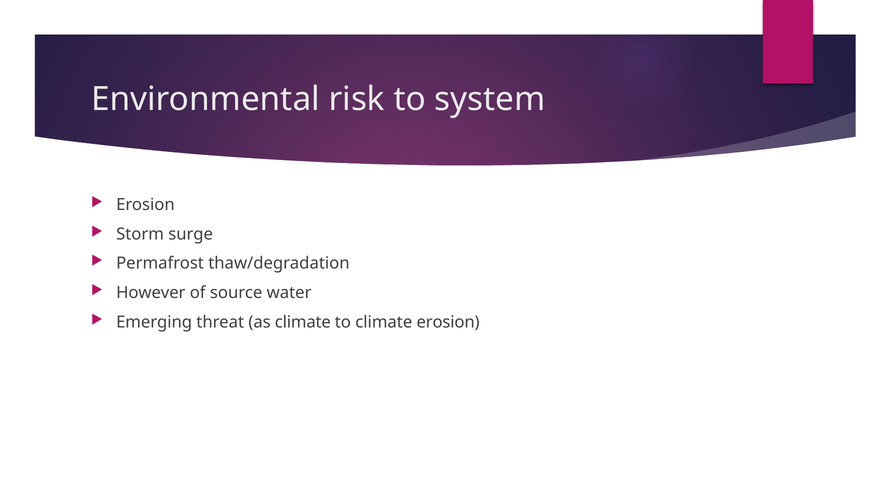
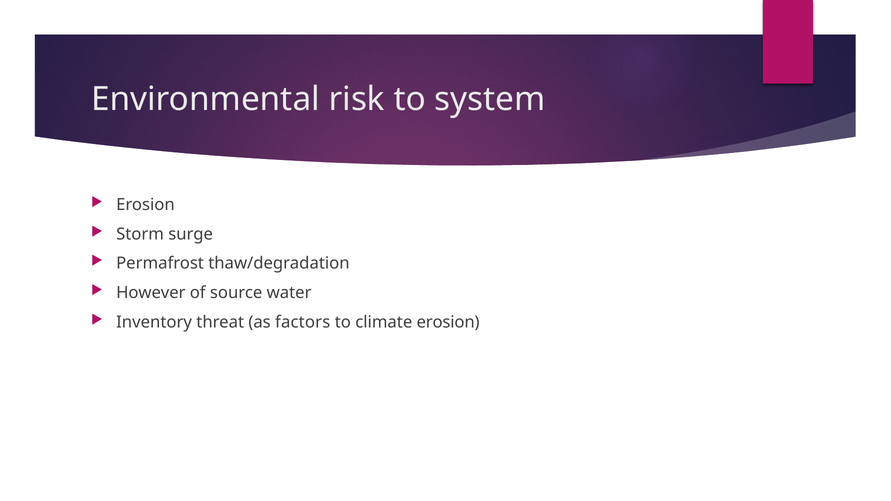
Emerging: Emerging -> Inventory
as climate: climate -> factors
